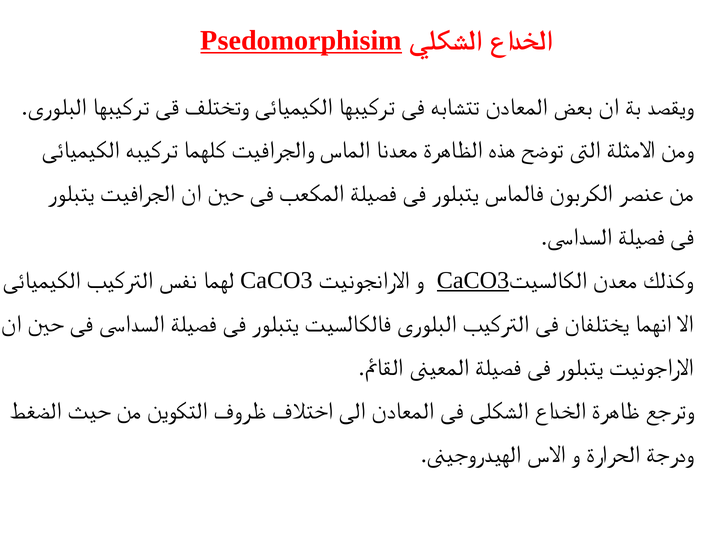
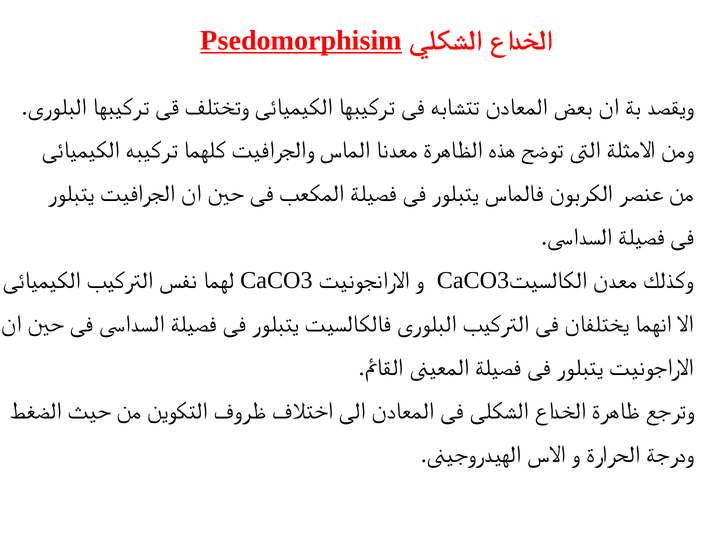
CaCO3 at (473, 280) underline: present -> none
